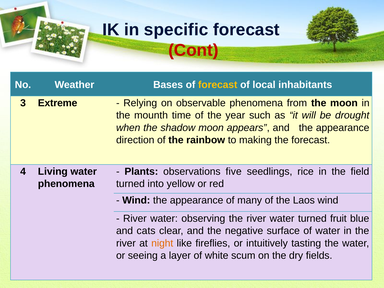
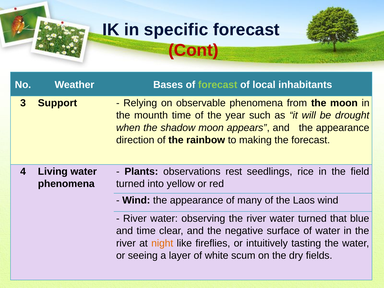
forecast at (218, 85) colour: yellow -> light green
Extreme: Extreme -> Support
five: five -> rest
fruit: fruit -> that
and cats: cats -> time
